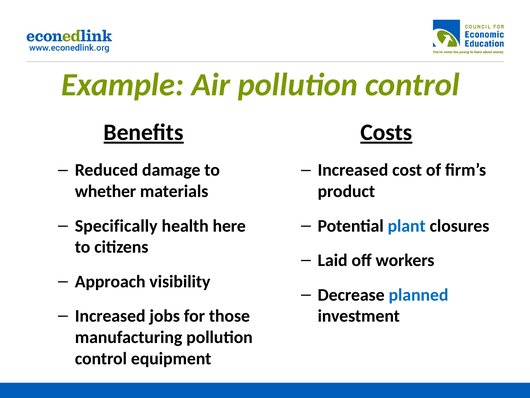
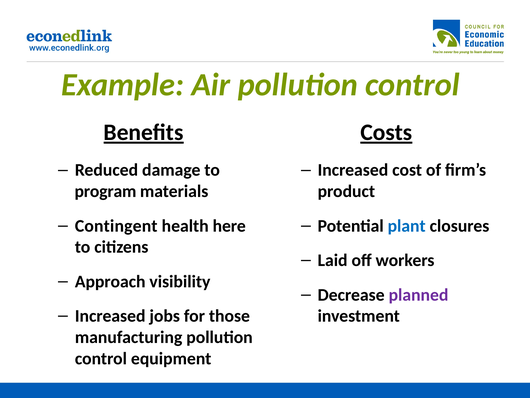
whether: whether -> program
Specifically: Specifically -> Contingent
planned colour: blue -> purple
